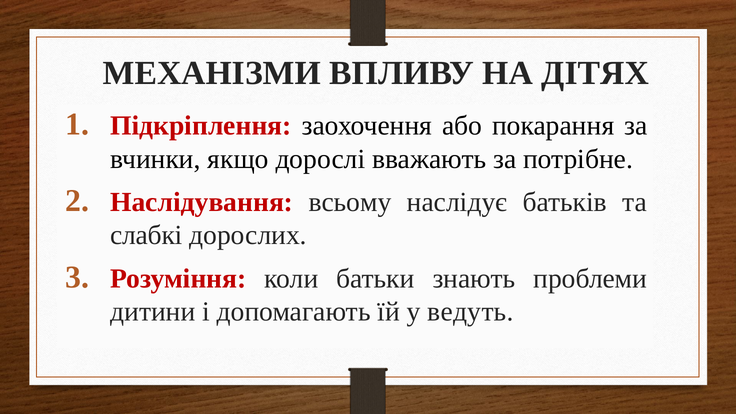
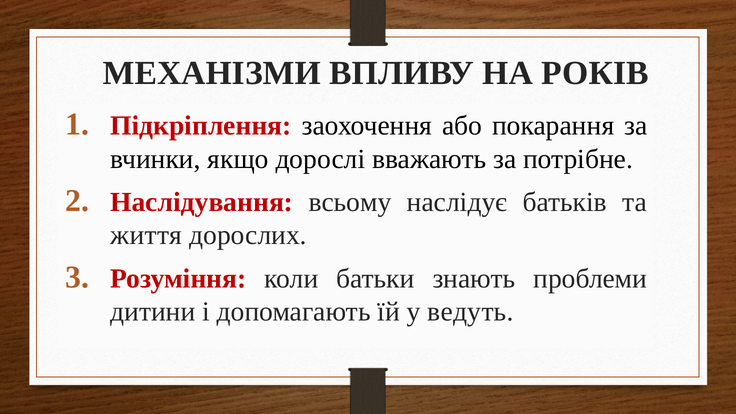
ДІТЯХ: ДІТЯХ -> РОКІВ
слабкі: слабкі -> життя
